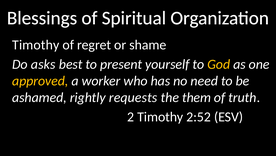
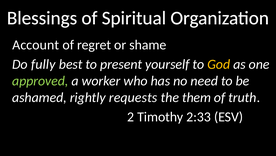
Timothy at (36, 45): Timothy -> Account
asks: asks -> fully
approved colour: yellow -> light green
2:52: 2:52 -> 2:33
